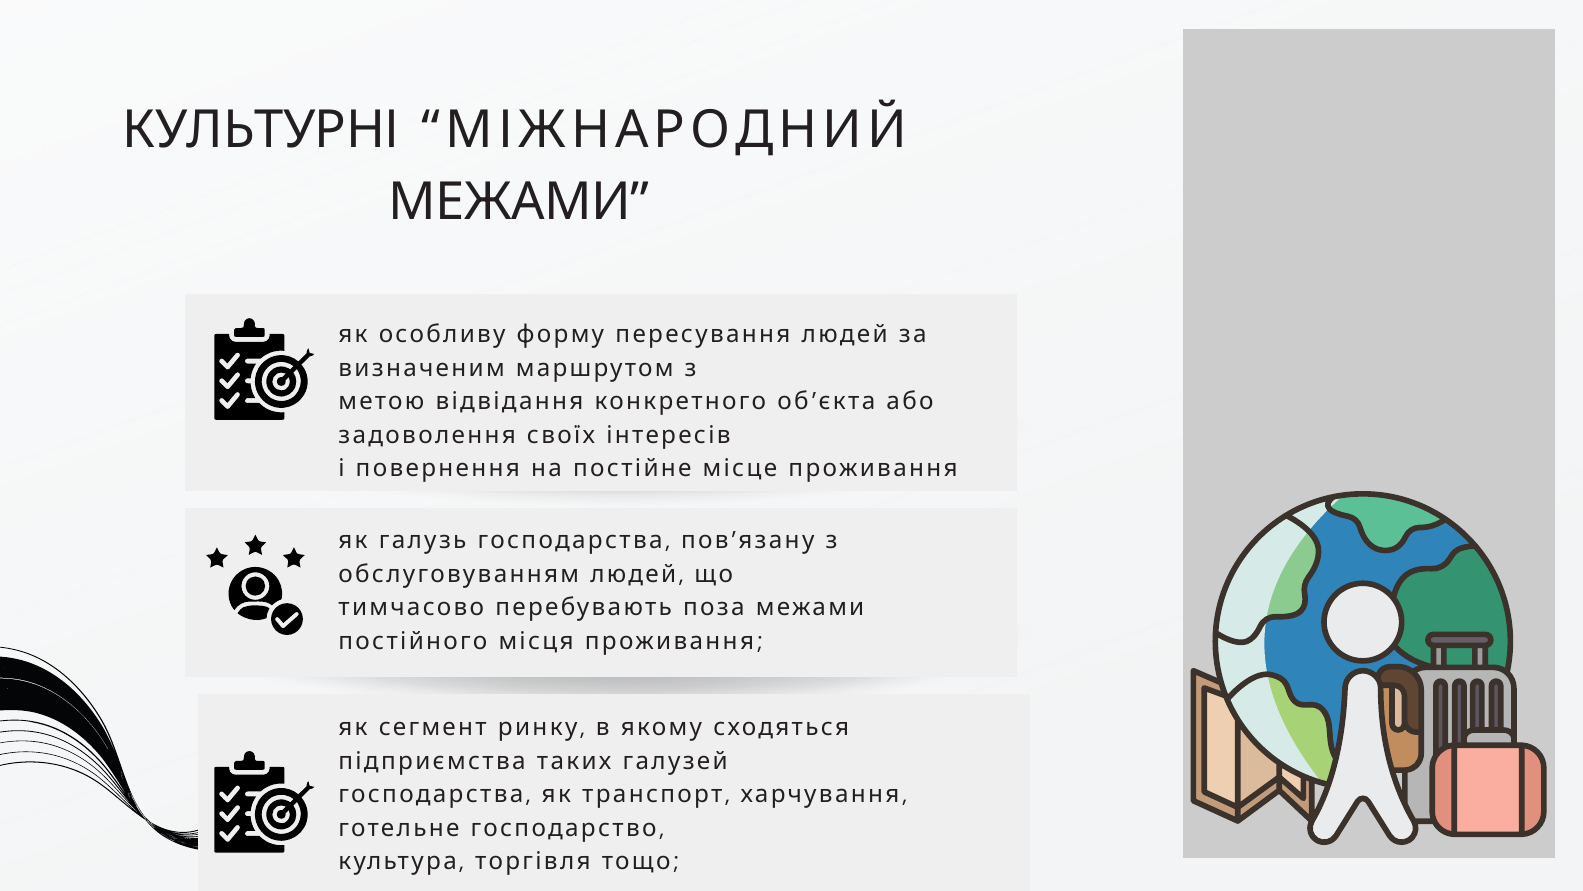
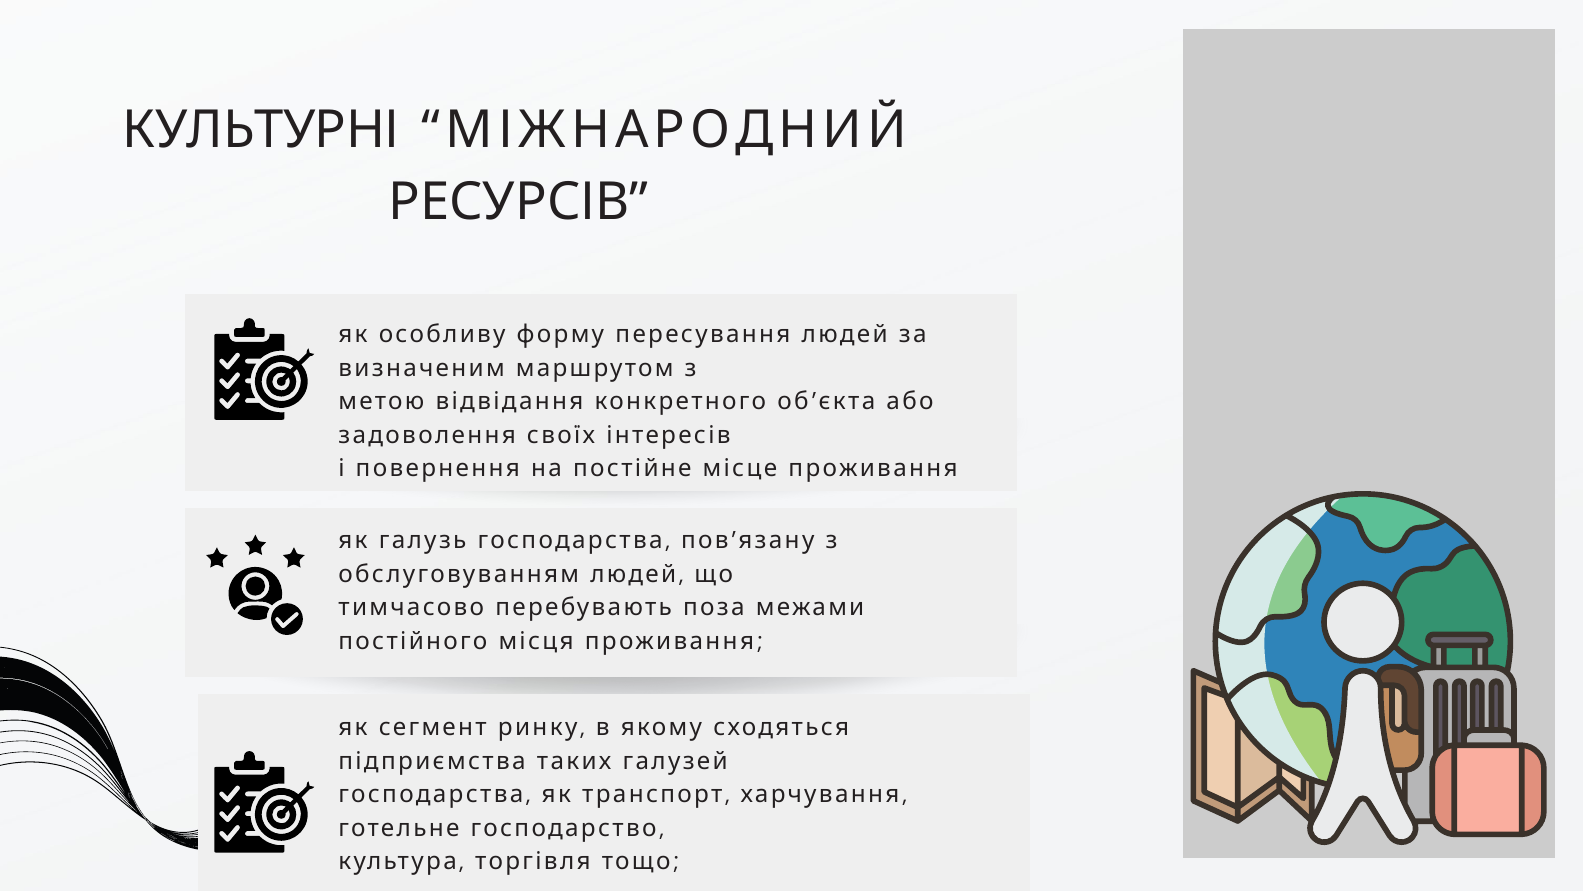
МЕЖАМИ at (519, 202): МЕЖАМИ -> РЕСУРСІВ
